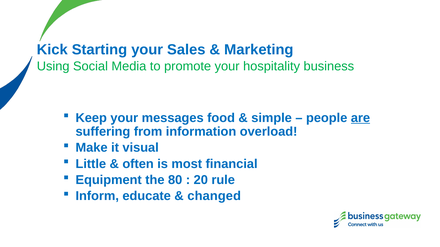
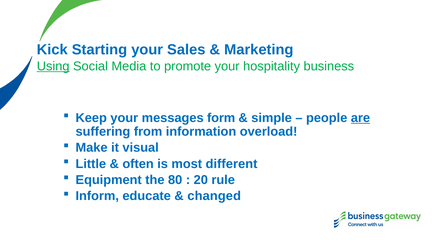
Using underline: none -> present
food: food -> form
financial: financial -> different
